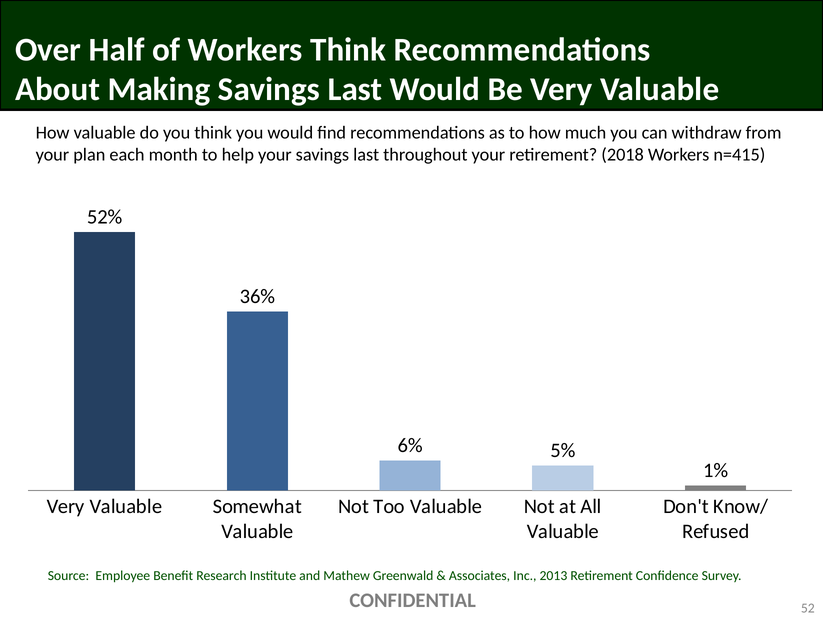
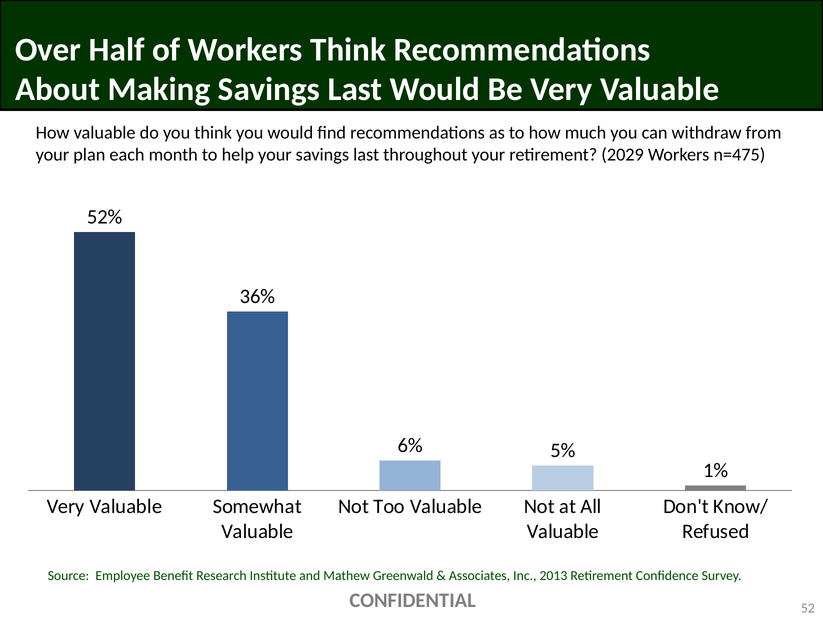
2018: 2018 -> 2029
n=415: n=415 -> n=475
